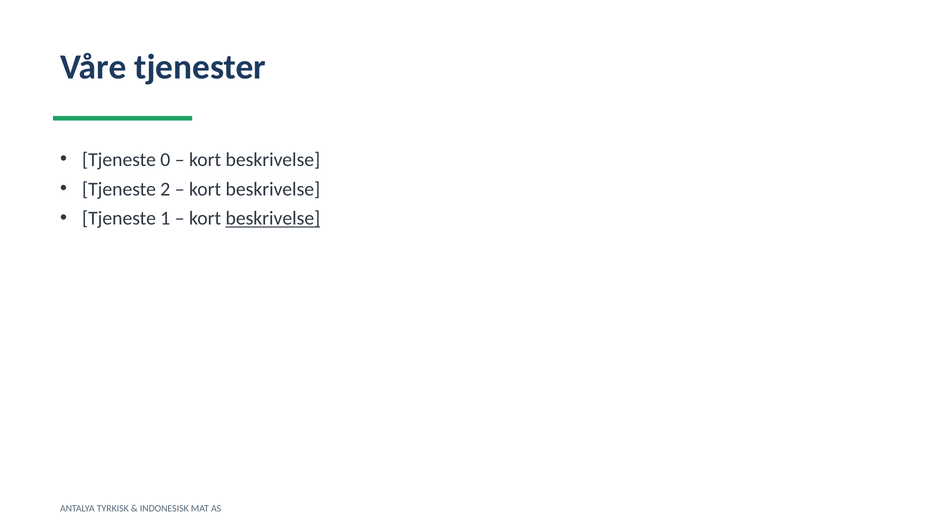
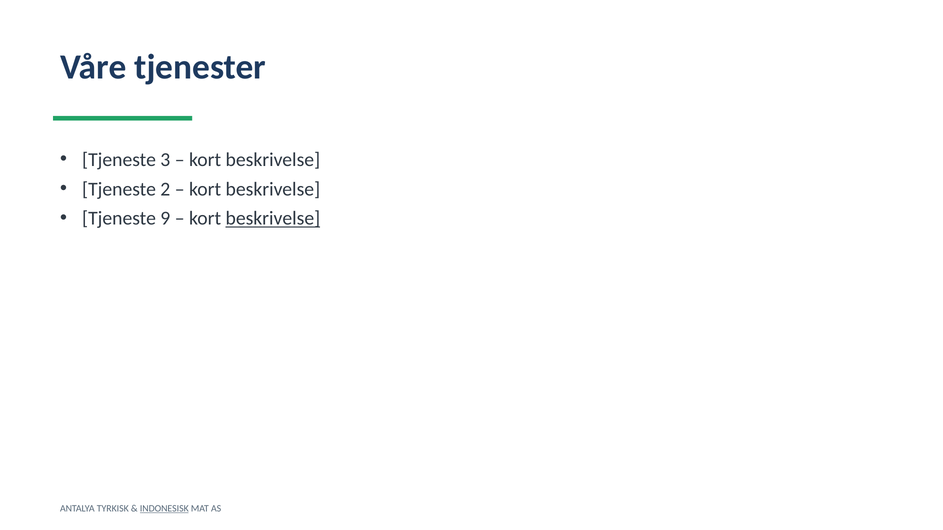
0: 0 -> 3
1: 1 -> 9
INDONESISK underline: none -> present
